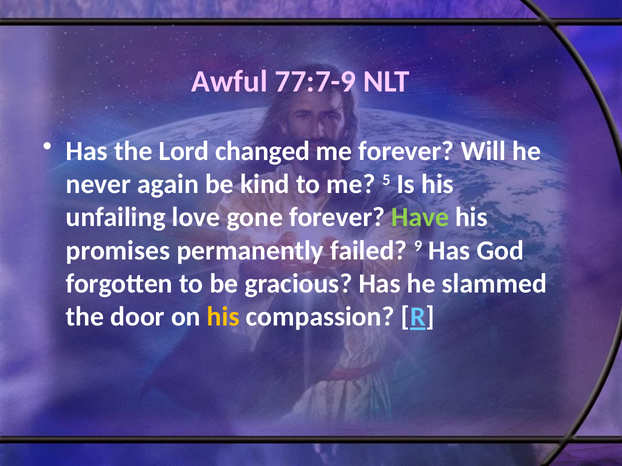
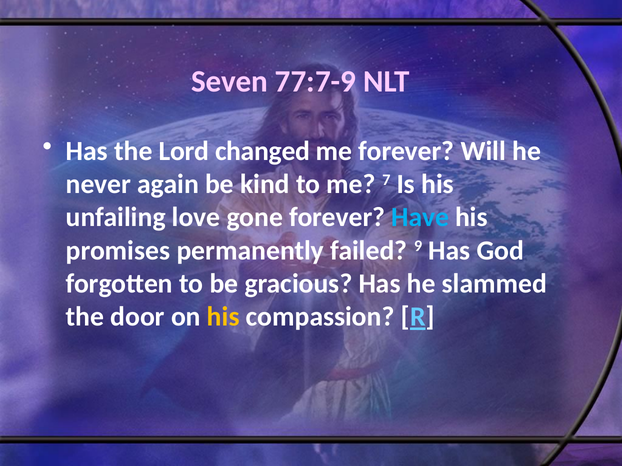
Awful: Awful -> Seven
5: 5 -> 7
Have colour: light green -> light blue
